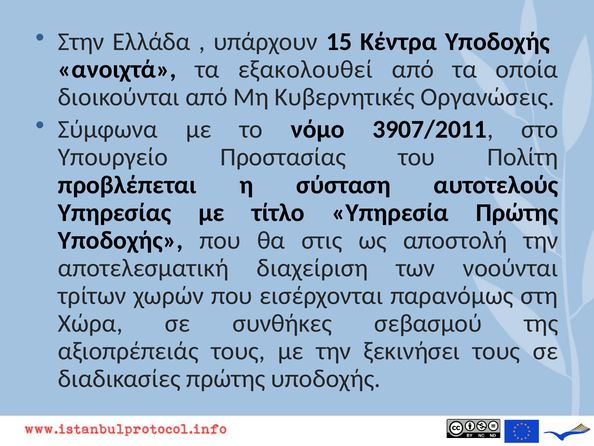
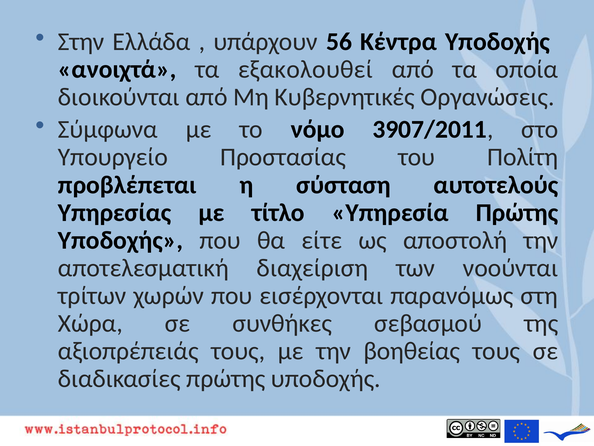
15: 15 -> 56
στις: στις -> είτε
ξεκινήσει: ξεκινήσει -> βοηθείας
